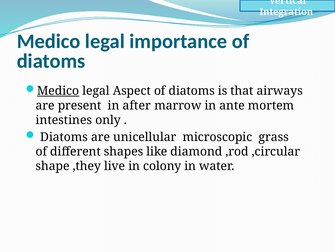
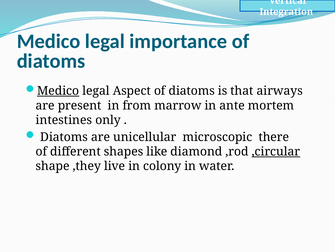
after: after -> from
grass: grass -> there
,circular underline: none -> present
